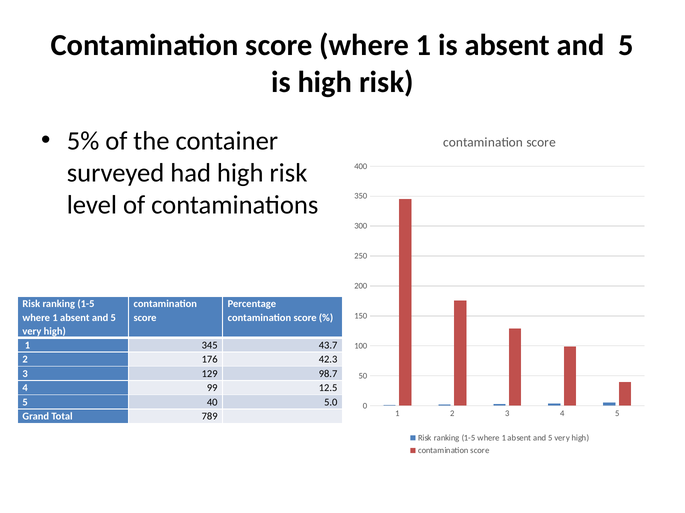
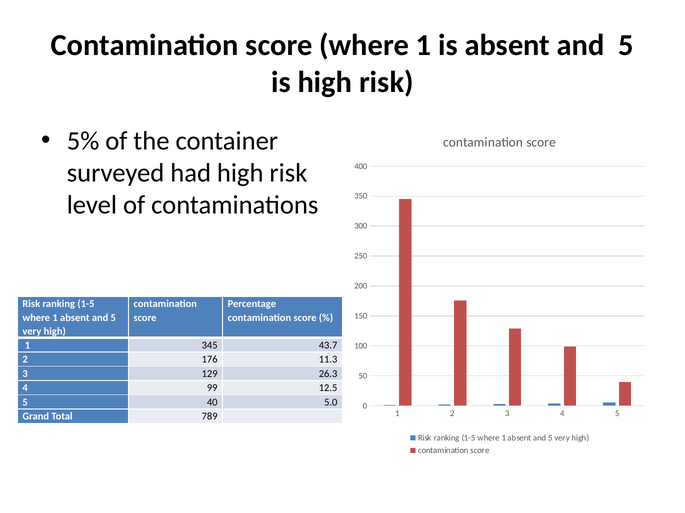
42.3: 42.3 -> 11.3
98.7: 98.7 -> 26.3
